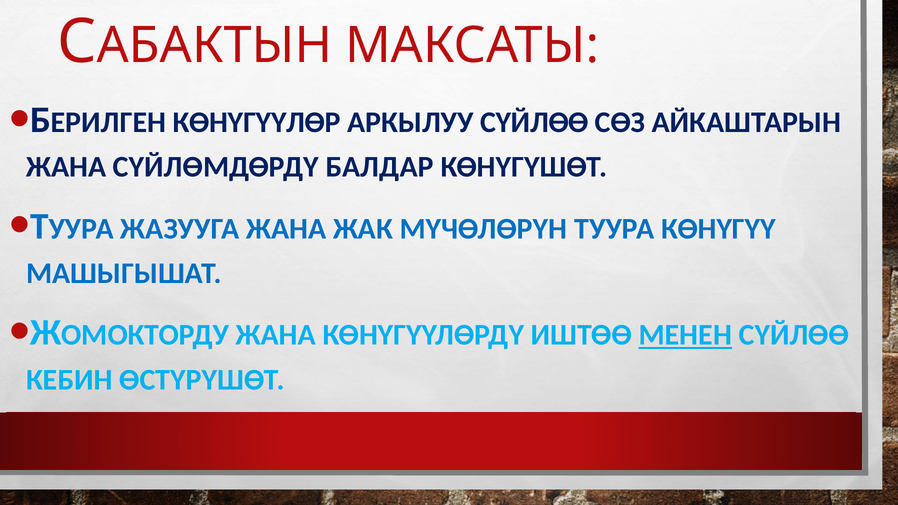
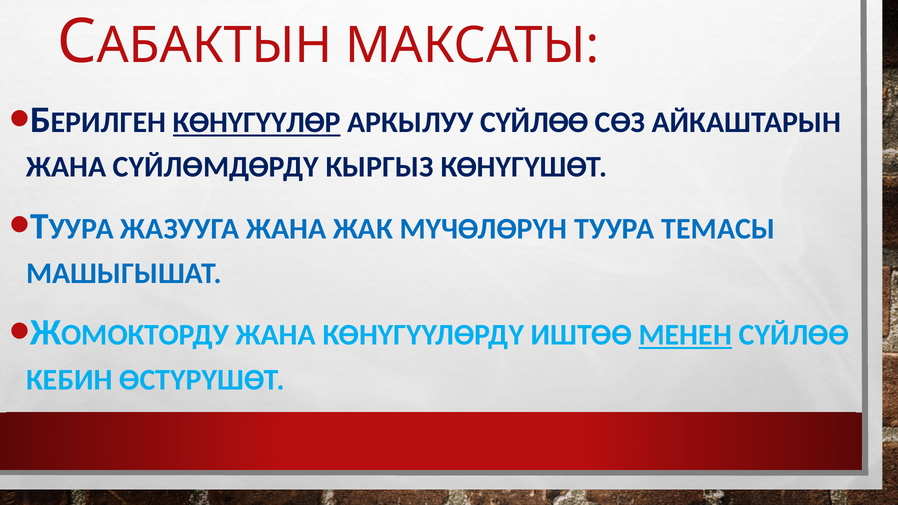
КӨНҮГҮҮЛӨР underline: none -> present
БАЛДАР: БАЛДАР -> КЫРГЫЗ
КӨНҮГҮҮ: КӨНҮГҮҮ -> ТЕМАСЫ
